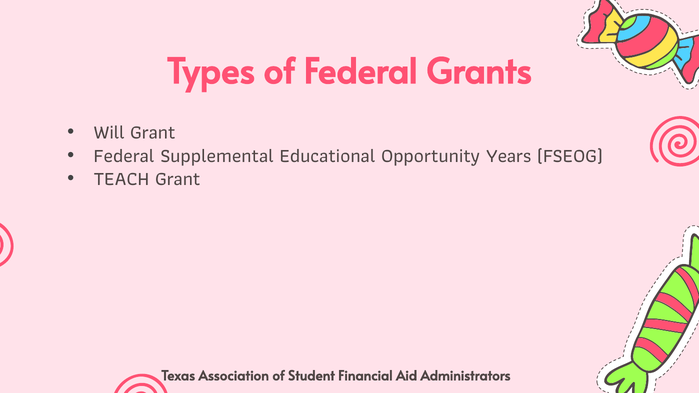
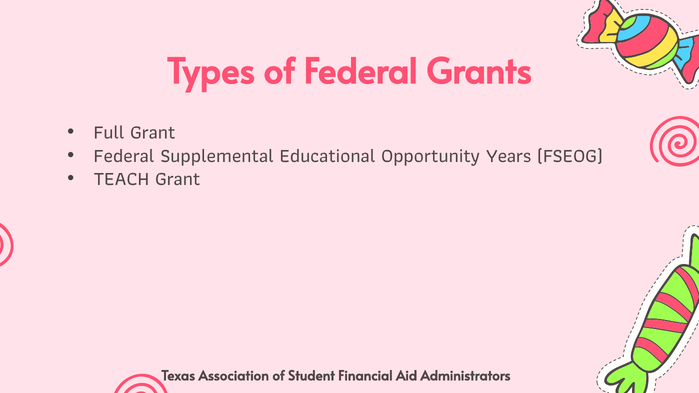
Will: Will -> Full
